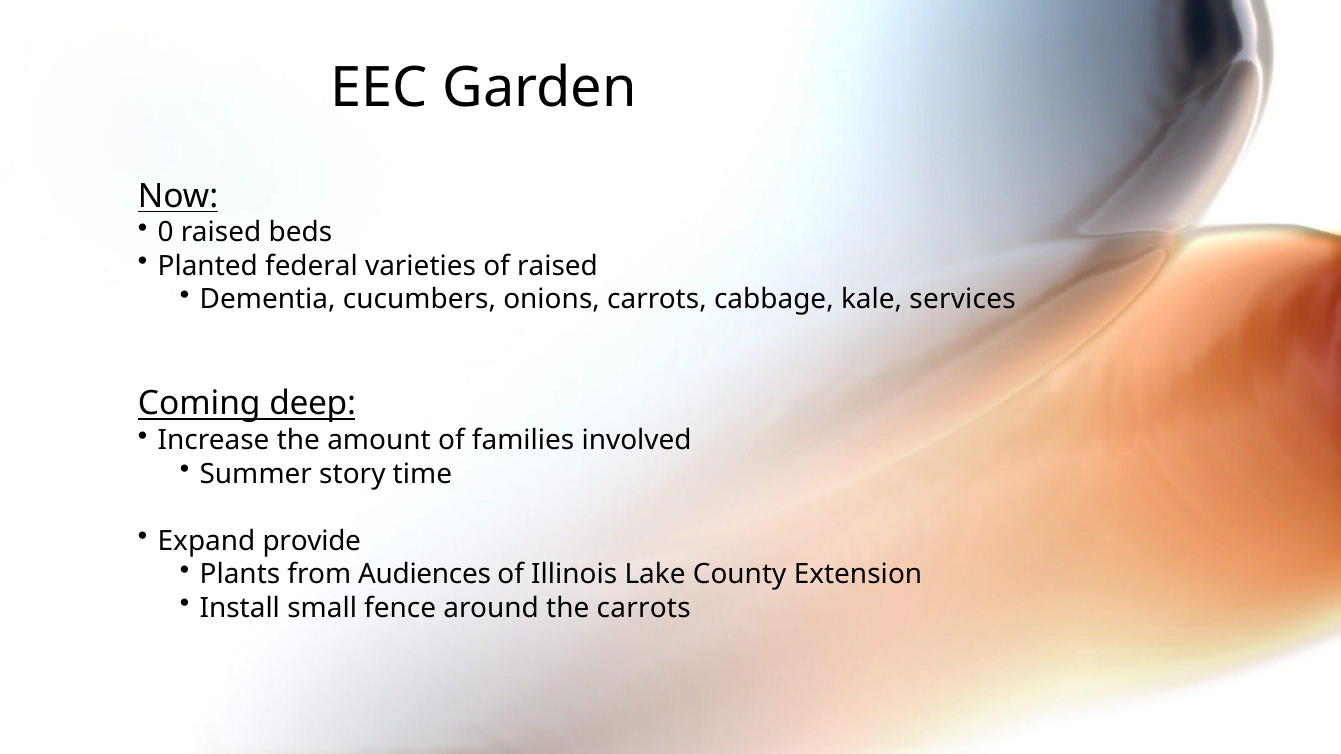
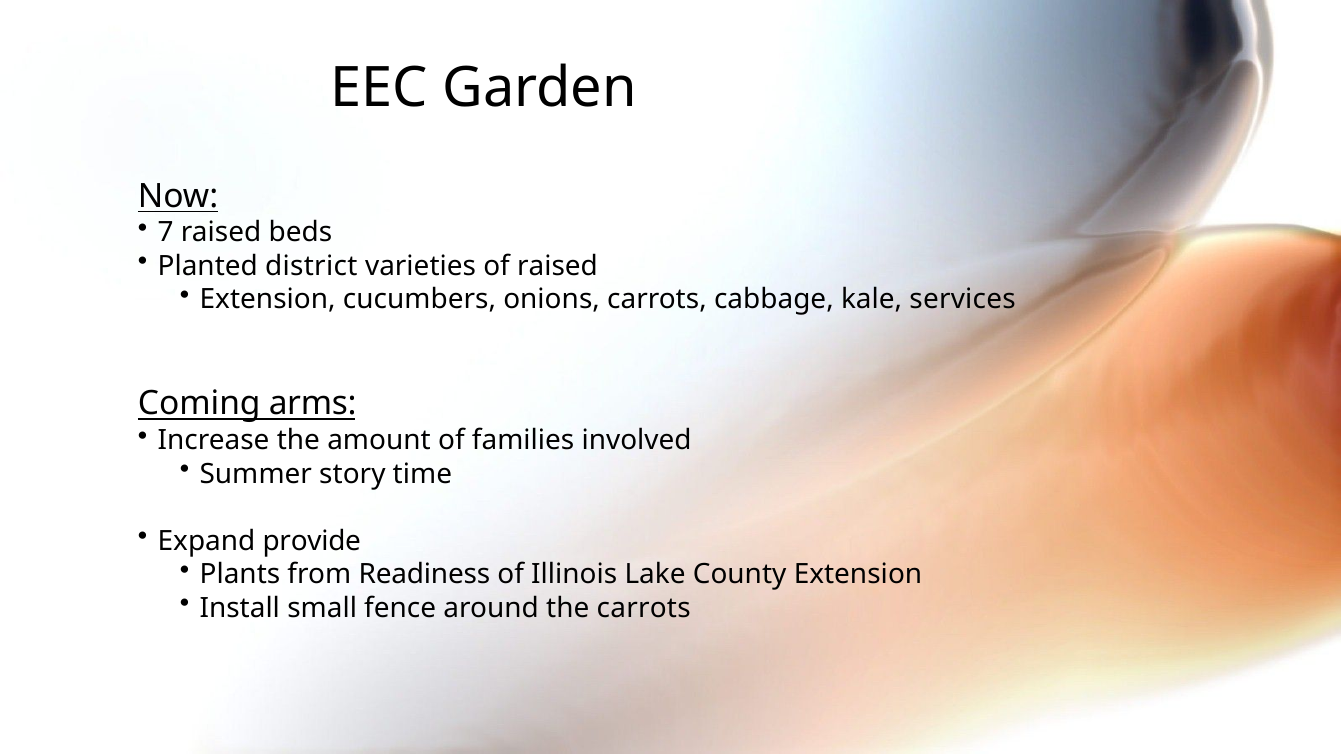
0: 0 -> 7
federal: federal -> district
Dementia at (268, 300): Dementia -> Extension
deep: deep -> arms
Audiences: Audiences -> Readiness
